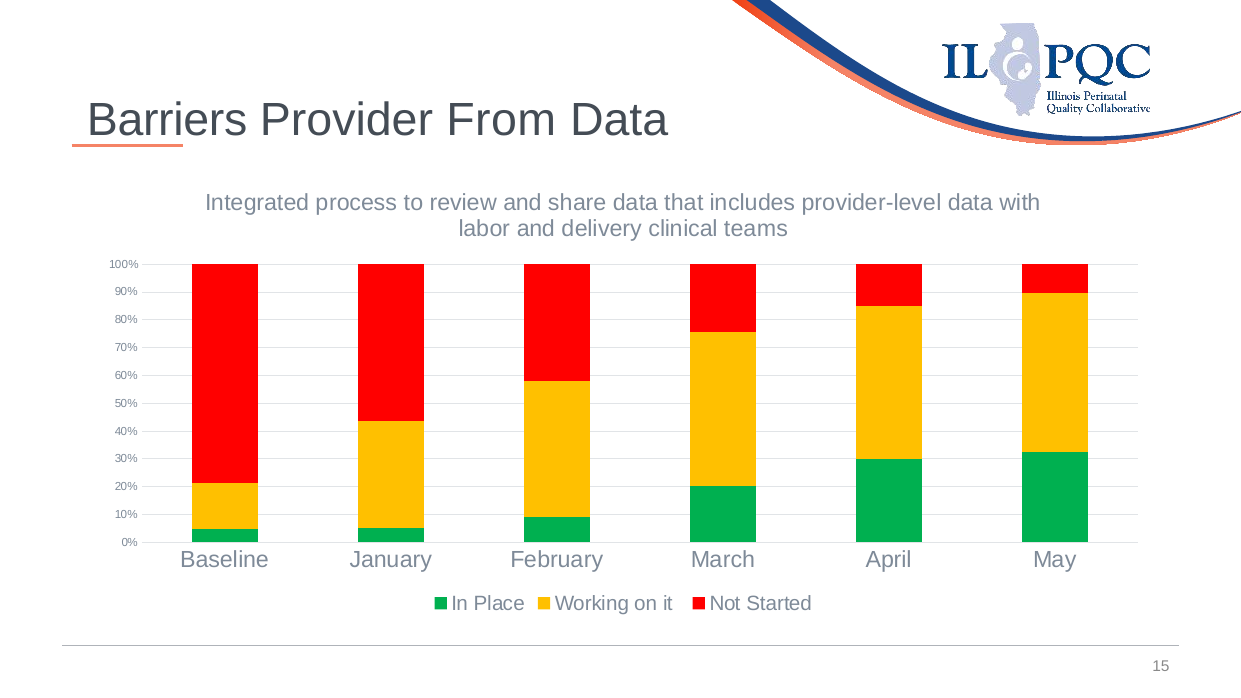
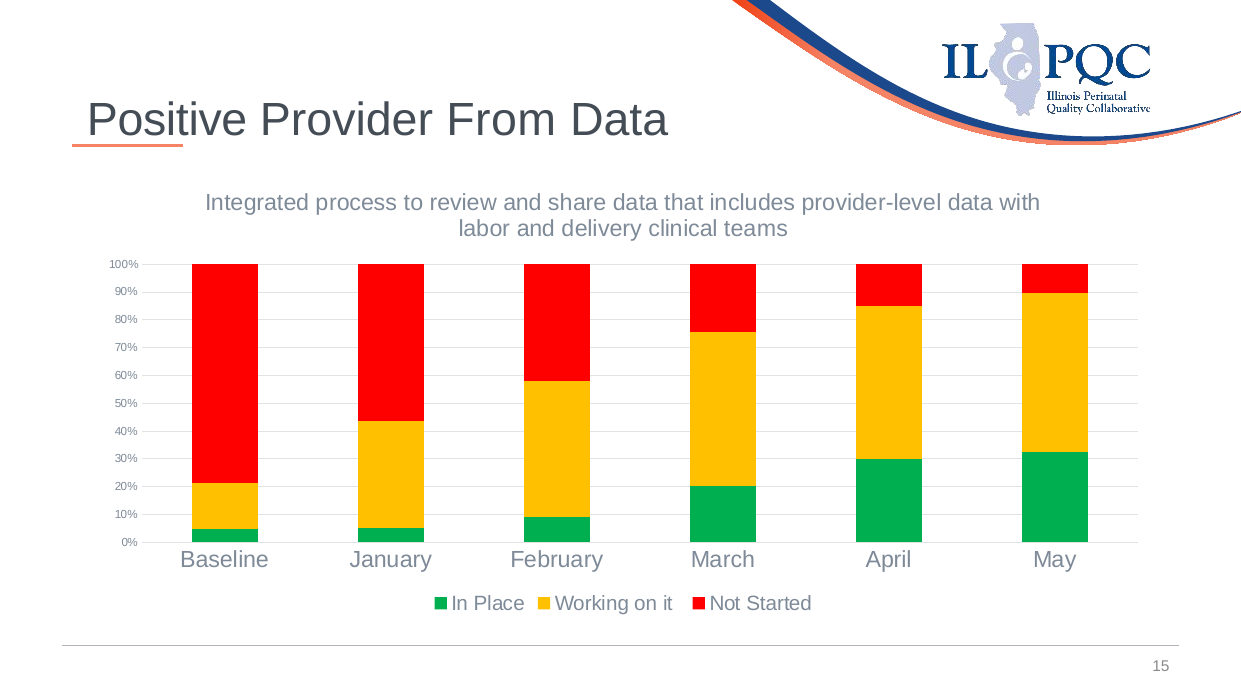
Barriers: Barriers -> Positive
